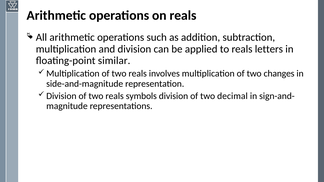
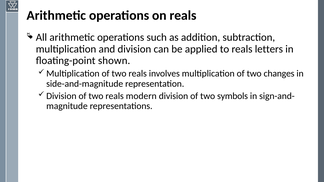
similar: similar -> shown
symbols: symbols -> modern
decimal: decimal -> symbols
